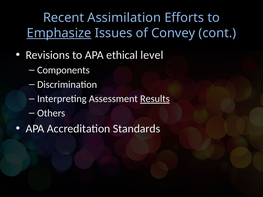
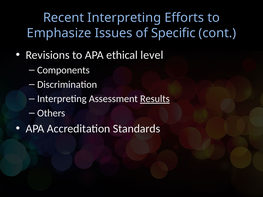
Recent Assimilation: Assimilation -> Interpreting
Emphasize underline: present -> none
Convey: Convey -> Specific
